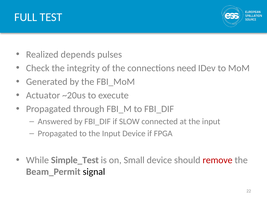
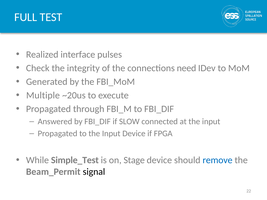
depends: depends -> interface
Actuator: Actuator -> Multiple
Small: Small -> Stage
remove colour: red -> blue
